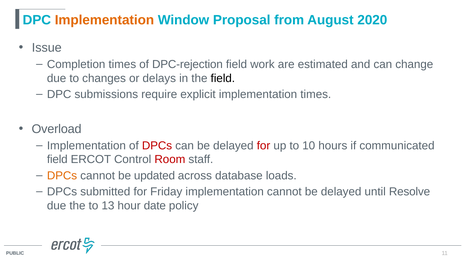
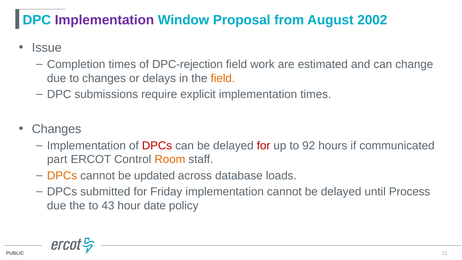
Implementation at (104, 20) colour: orange -> purple
2020: 2020 -> 2002
field at (223, 78) colour: black -> orange
Overload at (57, 129): Overload -> Changes
10: 10 -> 92
field at (57, 159): field -> part
Room colour: red -> orange
Resolve: Resolve -> Process
13: 13 -> 43
